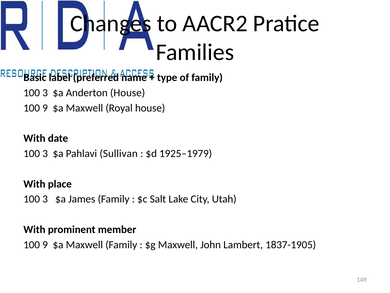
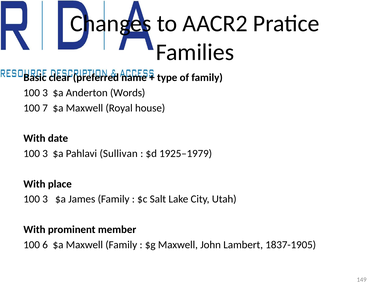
label: label -> clear
Anderton House: House -> Words
9 at (45, 108): 9 -> 7
9 at (45, 244): 9 -> 6
